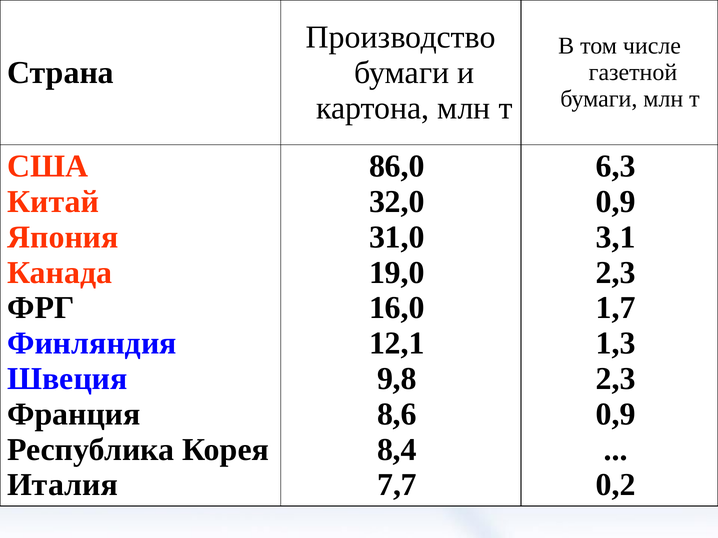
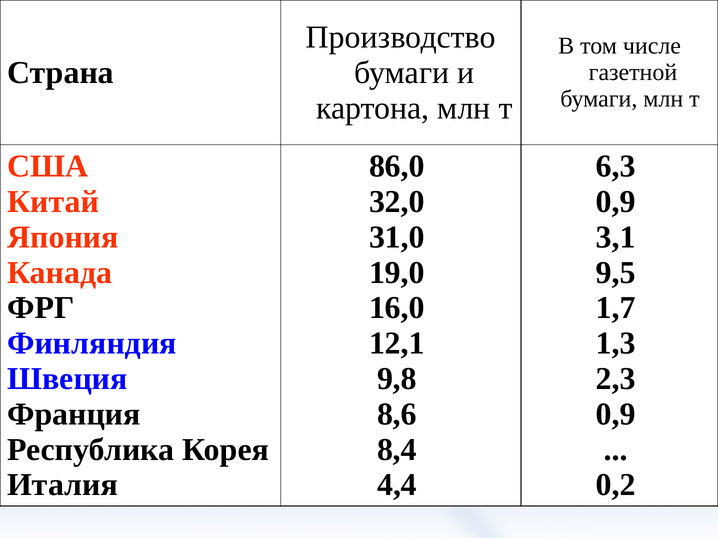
2,3 at (616, 273): 2,3 -> 9,5
7,7: 7,7 -> 4,4
